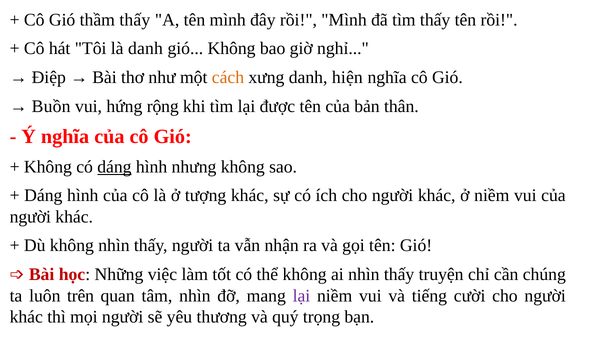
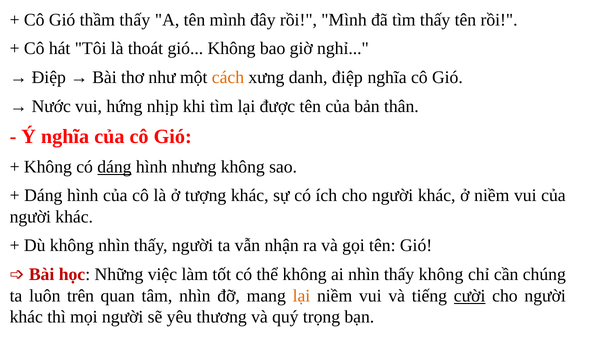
là danh: danh -> thoát
danh hiện: hiện -> điệp
Buồn: Buồn -> Nước
rộng: rộng -> nhịp
thấy truyện: truyện -> không
lại at (301, 295) colour: purple -> orange
cười underline: none -> present
